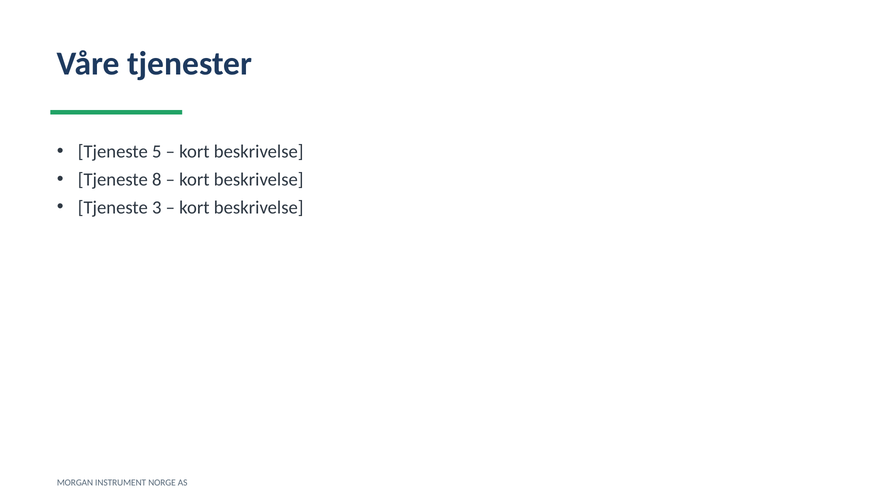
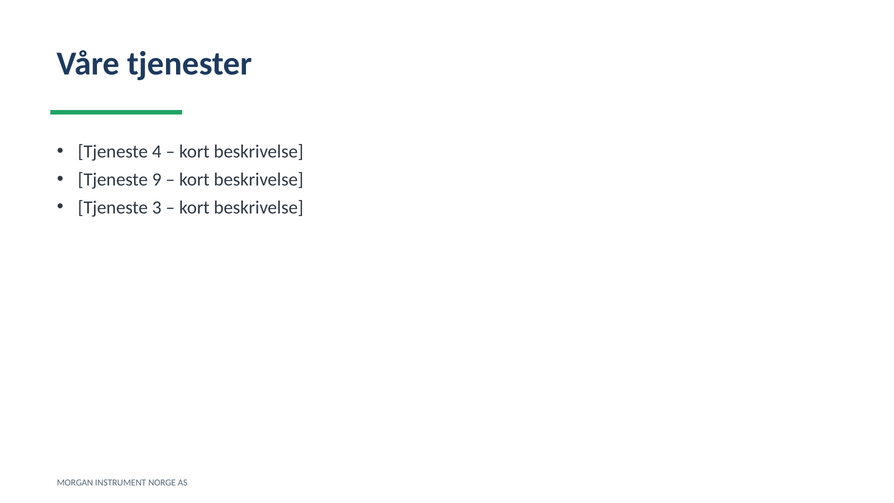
5: 5 -> 4
8: 8 -> 9
